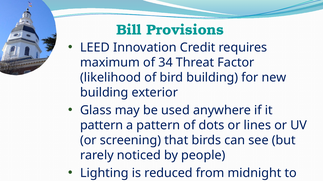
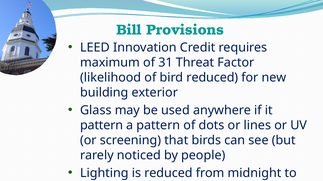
34: 34 -> 31
bird building: building -> reduced
